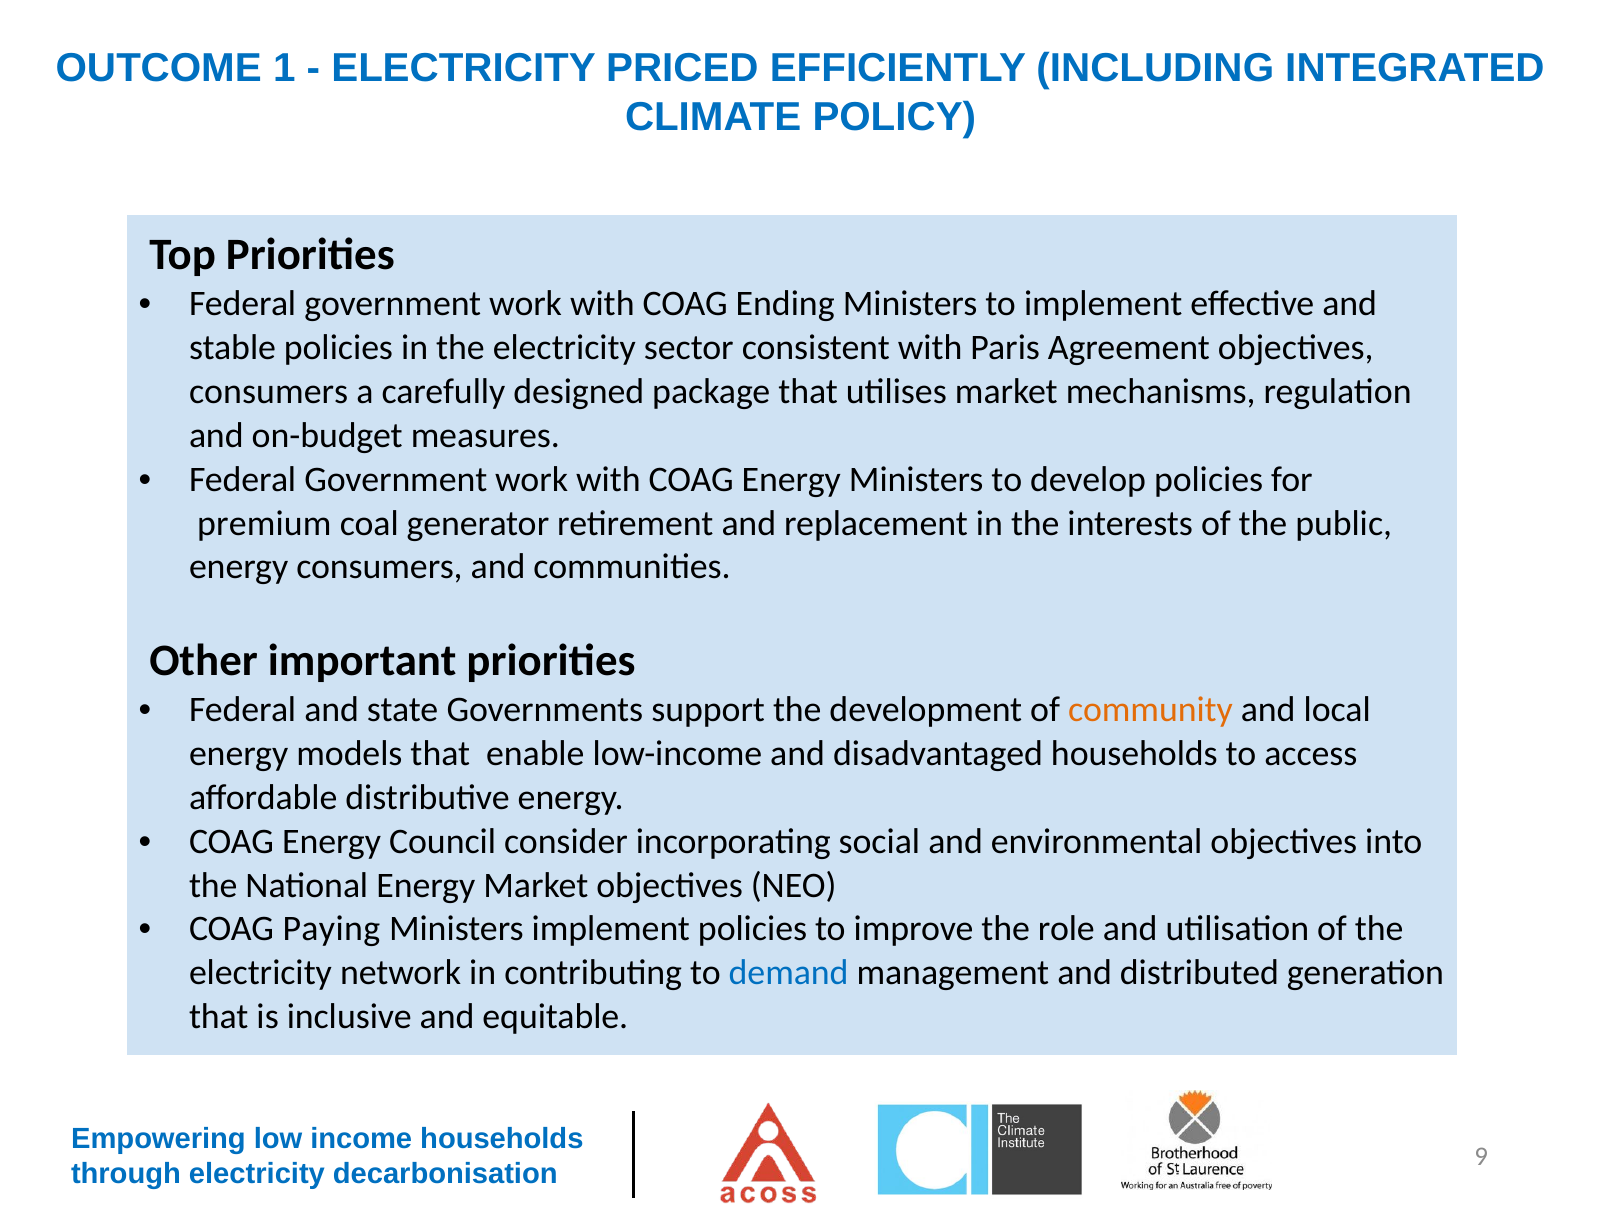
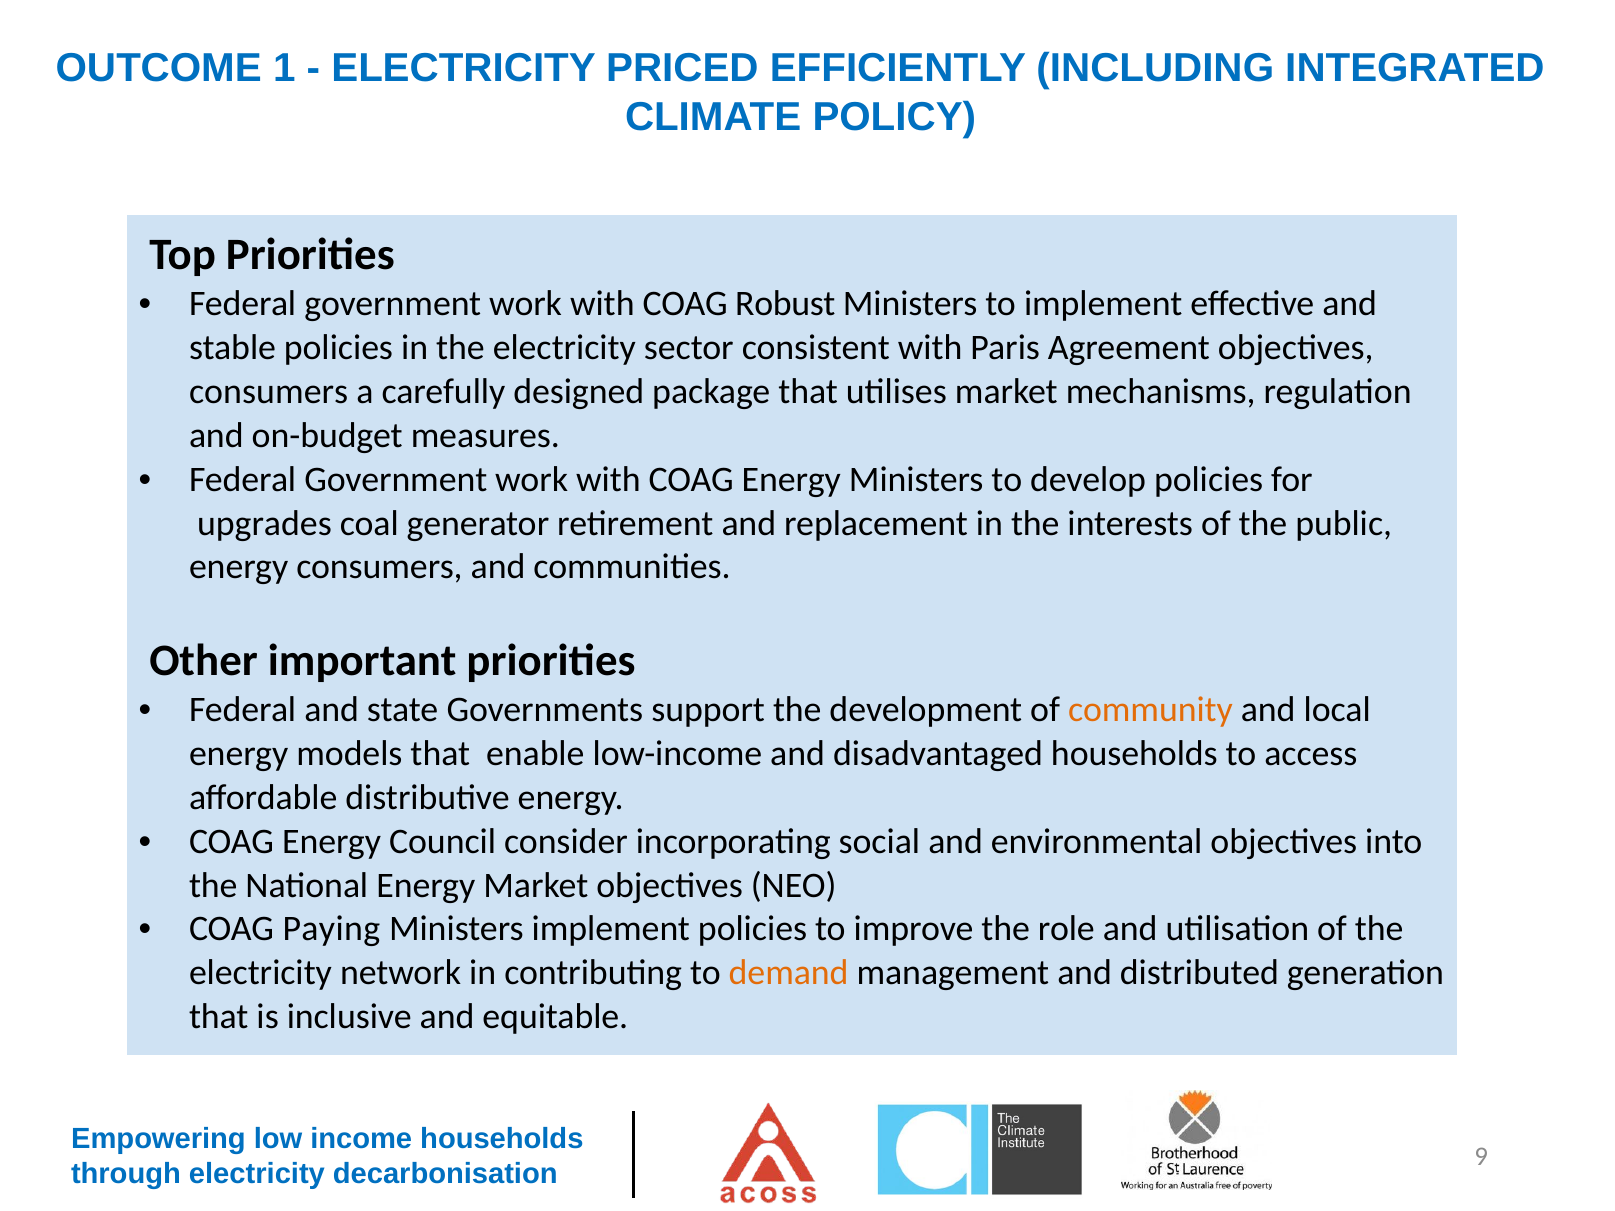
Ending: Ending -> Robust
premium: premium -> upgrades
demand colour: blue -> orange
